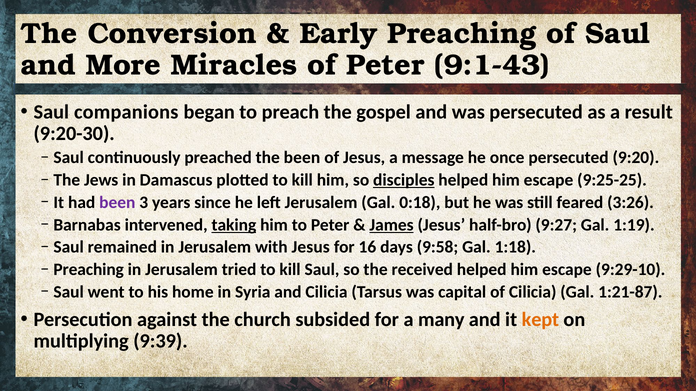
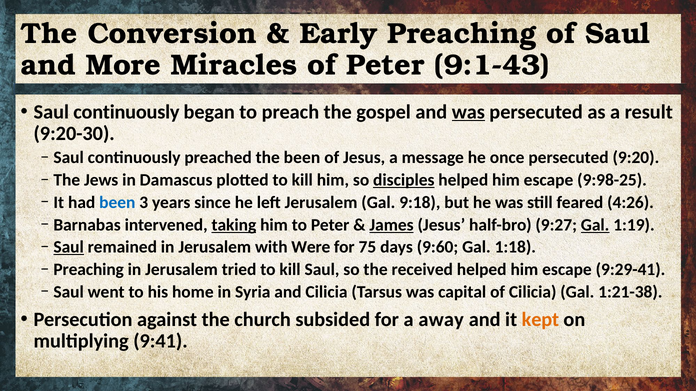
companions at (126, 112): companions -> continuously
was at (468, 112) underline: none -> present
9:25-25: 9:25-25 -> 9:98-25
been at (117, 203) colour: purple -> blue
0:18: 0:18 -> 9:18
3:26: 3:26 -> 4:26
Gal at (595, 225) underline: none -> present
Saul at (69, 247) underline: none -> present
with Jesus: Jesus -> Were
16: 16 -> 75
9:58: 9:58 -> 9:60
9:29-10: 9:29-10 -> 9:29-41
1:21-87: 1:21-87 -> 1:21-38
many: many -> away
9:39: 9:39 -> 9:41
